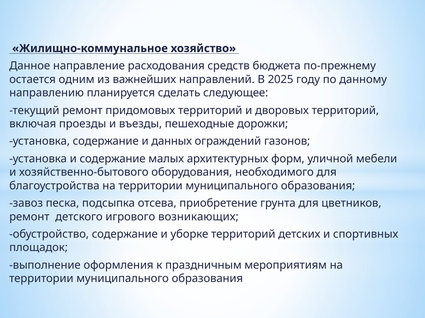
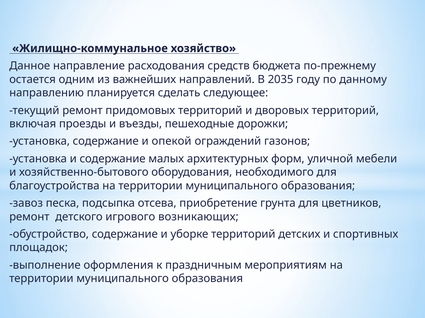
2025: 2025 -> 2035
данных: данных -> опекой
